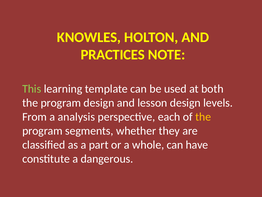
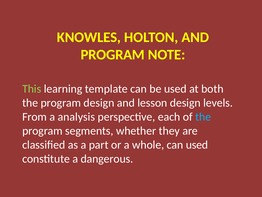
PRACTICES at (113, 55): PRACTICES -> PROGRAM
the at (203, 117) colour: yellow -> light blue
can have: have -> used
